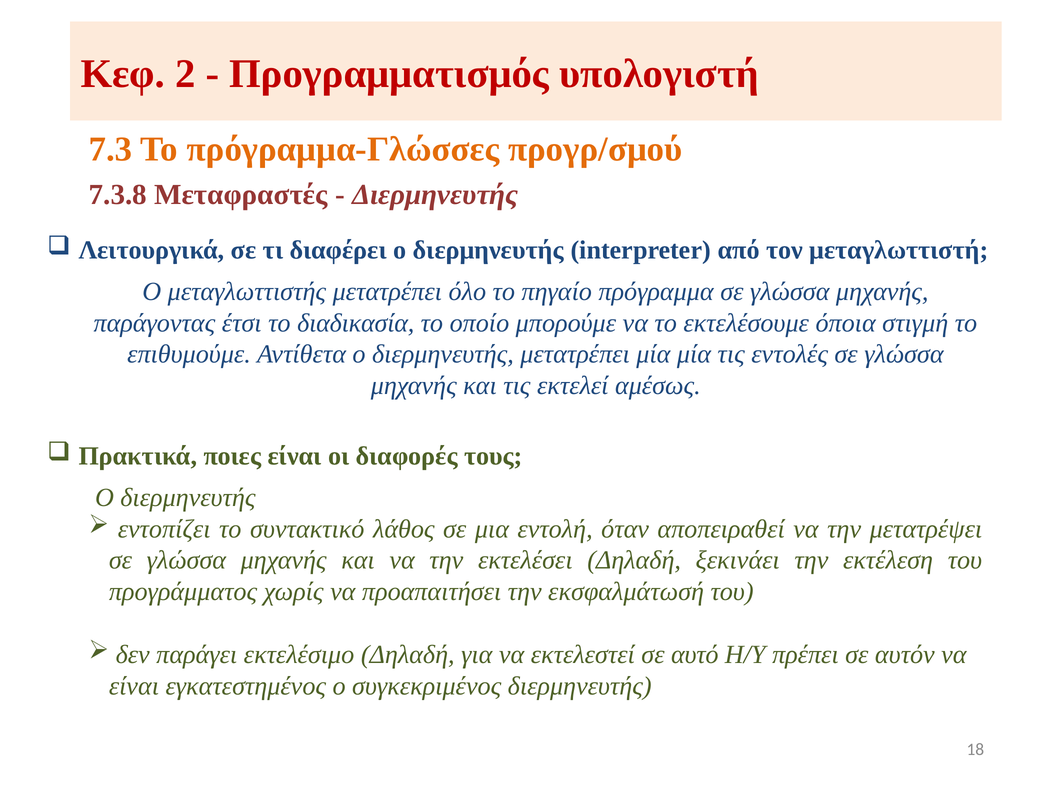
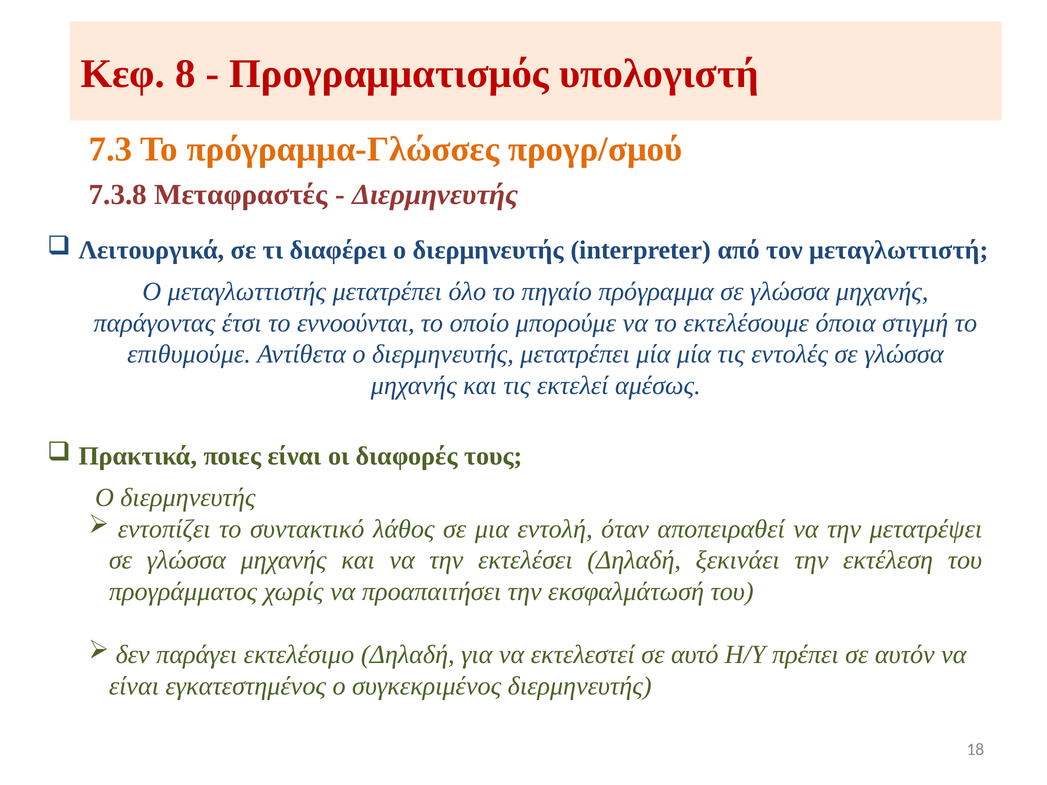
2: 2 -> 8
διαδικασία: διαδικασία -> εννοούνται
